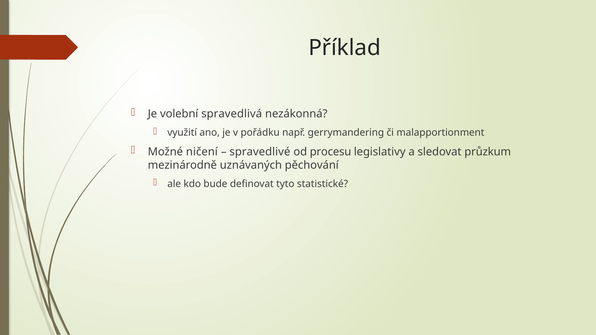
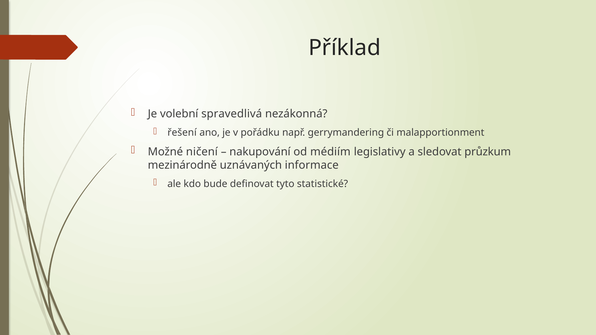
využití: využití -> řešení
spravedlivé: spravedlivé -> nakupování
procesu: procesu -> médiím
pěchování: pěchování -> informace
